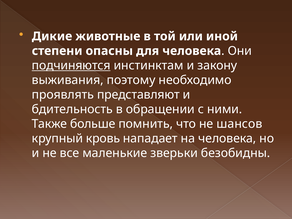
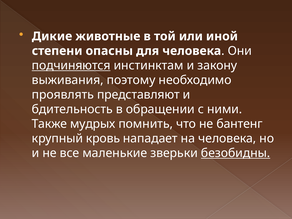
больше: больше -> мудрых
шансов: шансов -> бантенг
безобидны underline: none -> present
